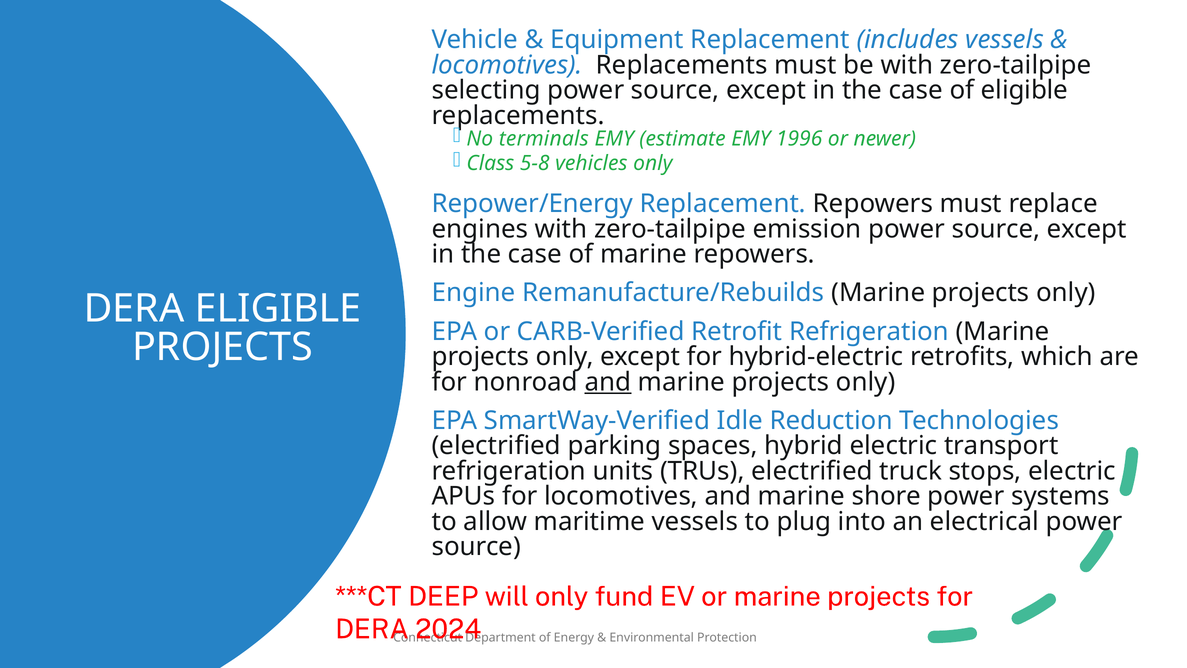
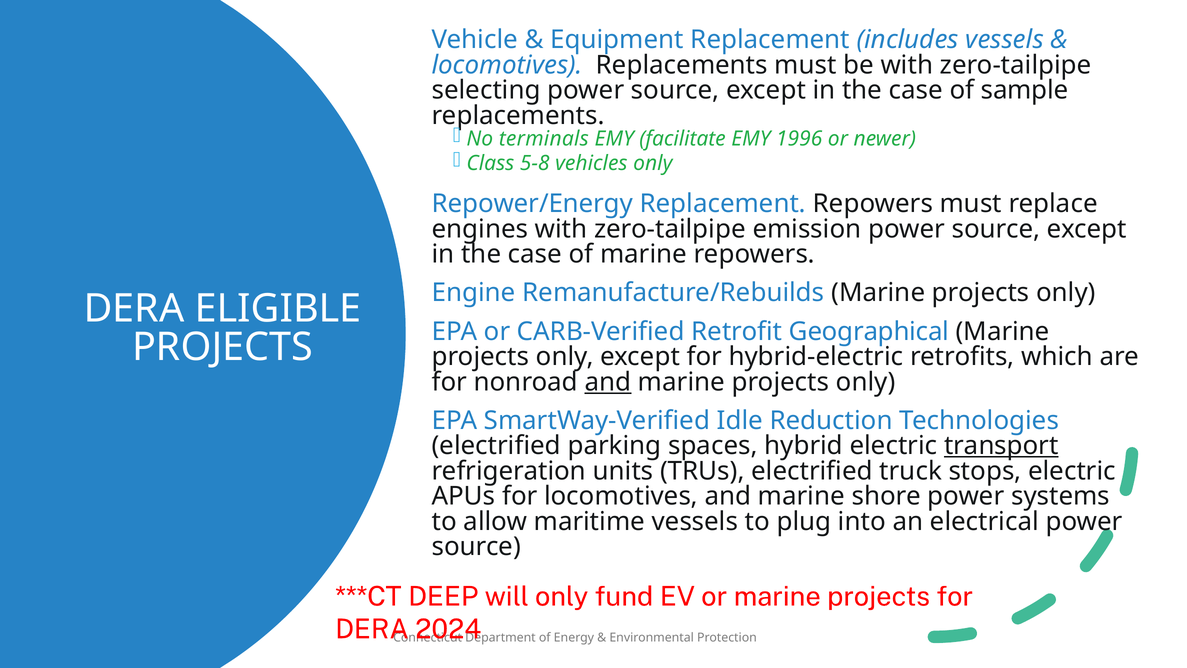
of eligible: eligible -> sample
estimate: estimate -> facilitate
Retrofit Refrigeration: Refrigeration -> Geographical
transport underline: none -> present
